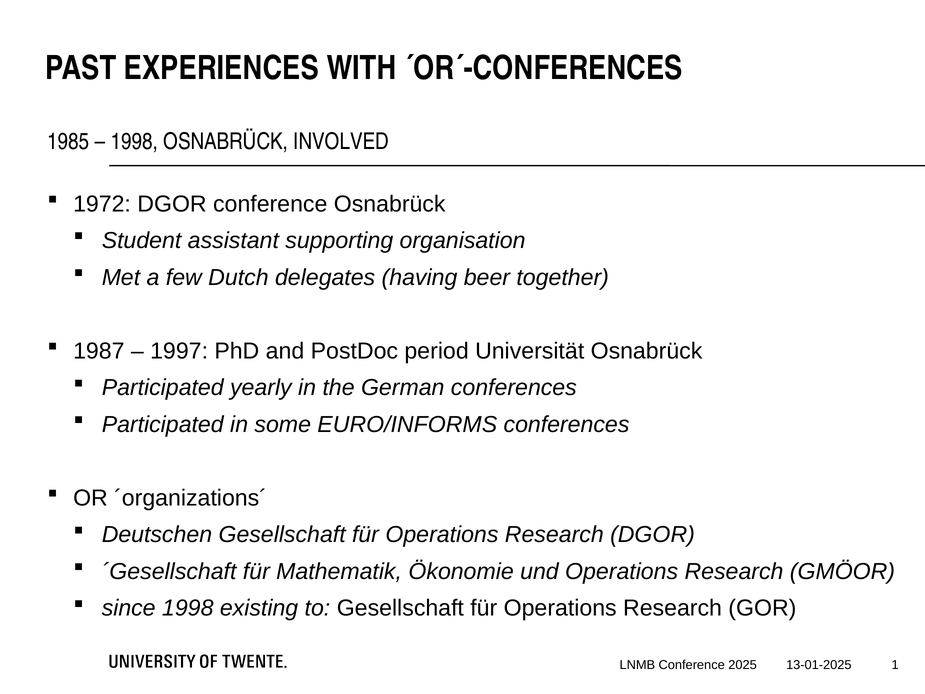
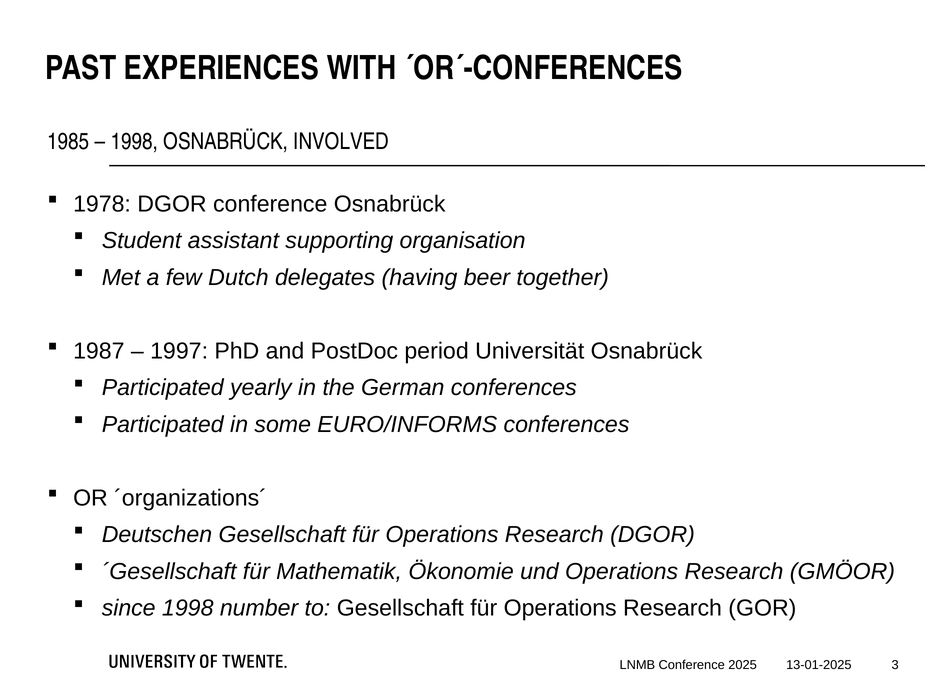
1972: 1972 -> 1978
existing: existing -> number
1: 1 -> 3
